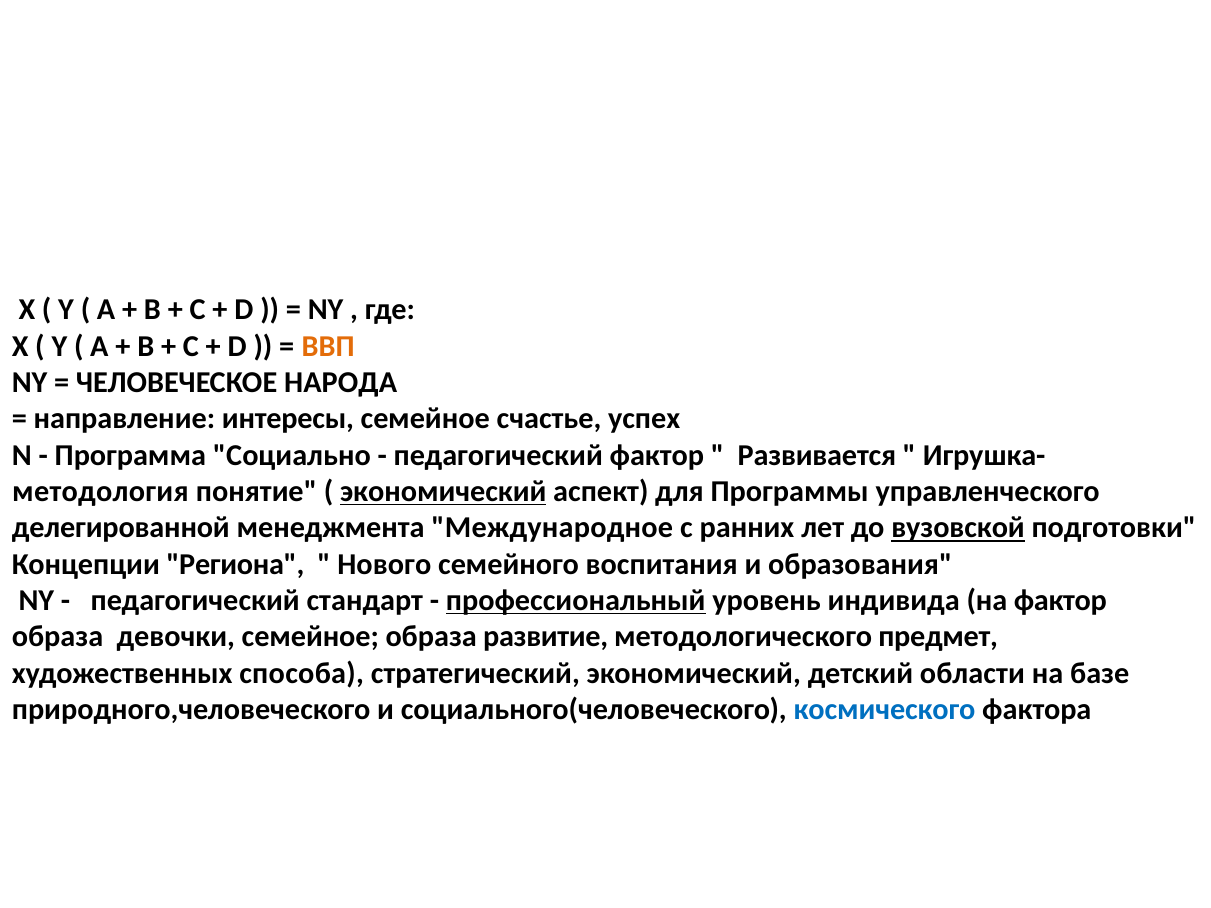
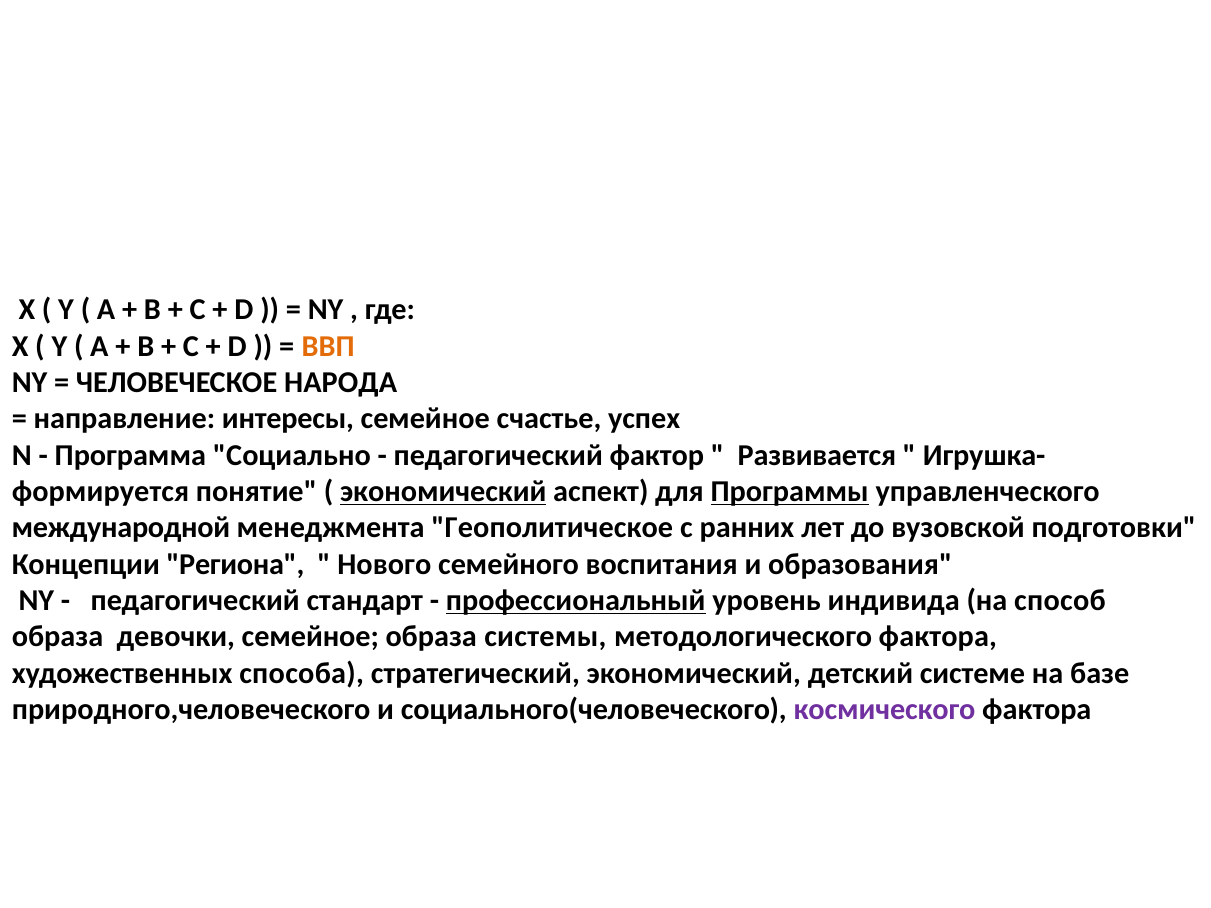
методология: методология -> формируется
Программы underline: none -> present
делегированной: делегированной -> международной
Международное: Международное -> Геополитическое
вузовской underline: present -> none
на фактор: фактор -> способ
развитие: развитие -> системы
методологического предмет: предмет -> фактора
области: области -> системе
космического colour: blue -> purple
